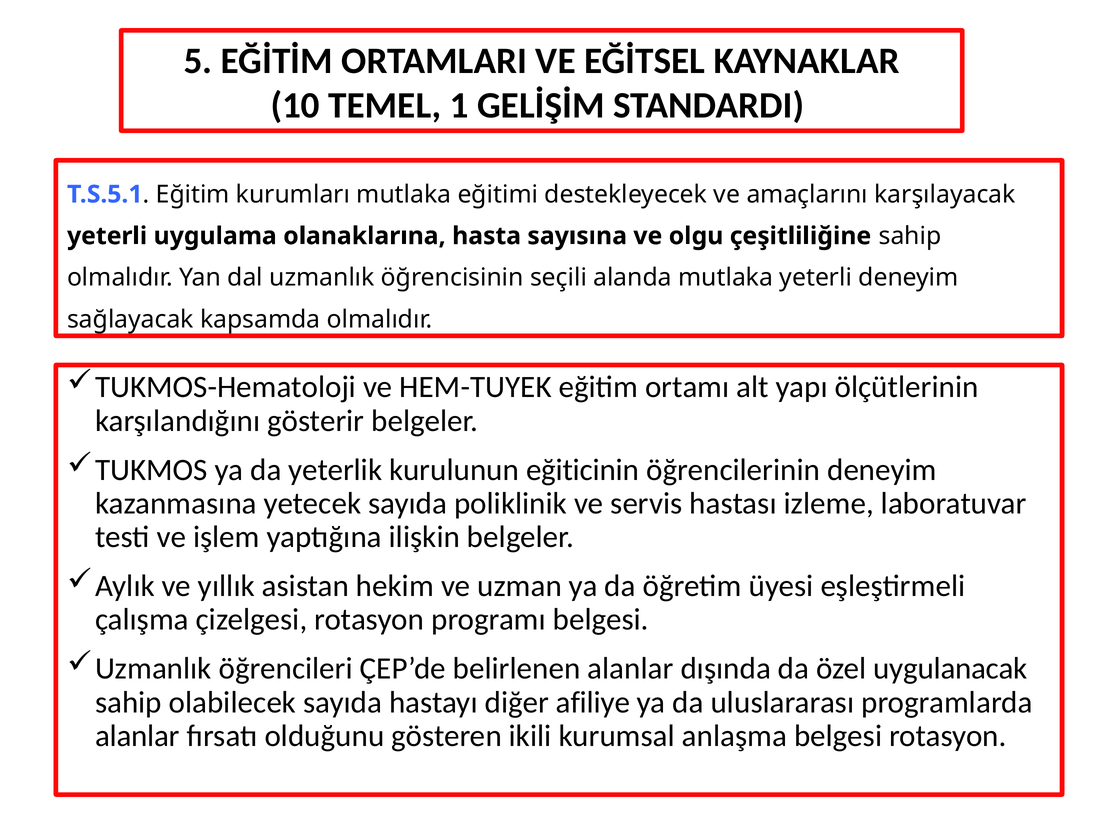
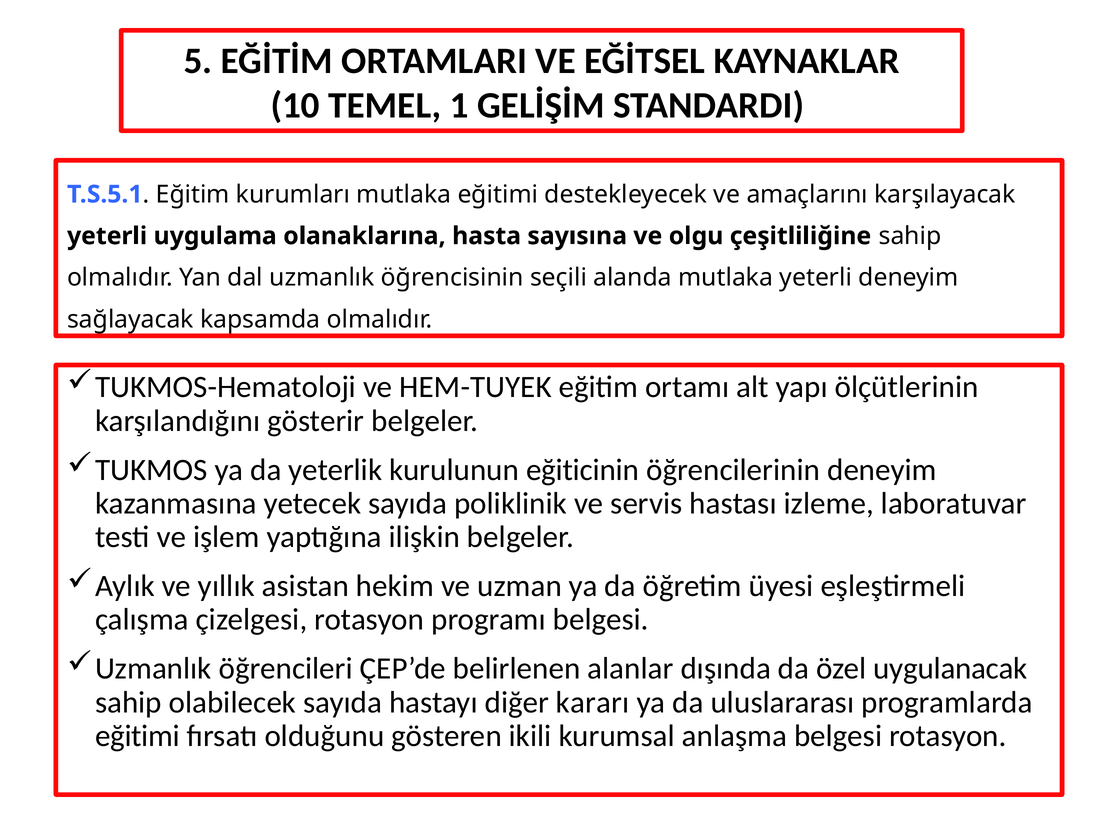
afiliye: afiliye -> kararı
alanlar at (137, 736): alanlar -> eğitimi
